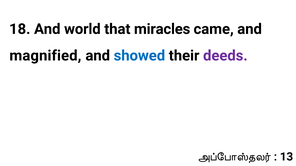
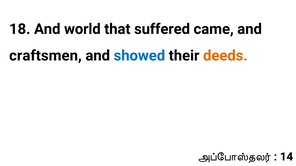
miracles: miracles -> suffered
magnified: magnified -> craftsmen
deeds colour: purple -> orange
13: 13 -> 14
